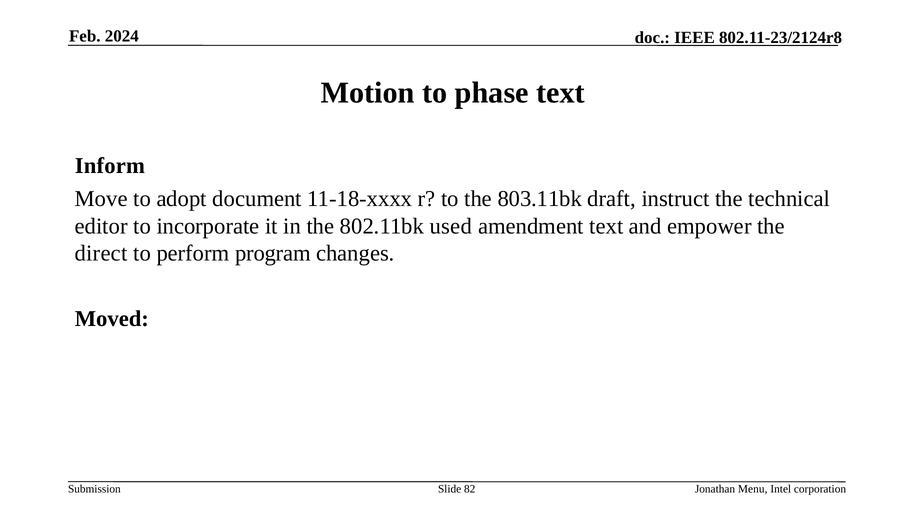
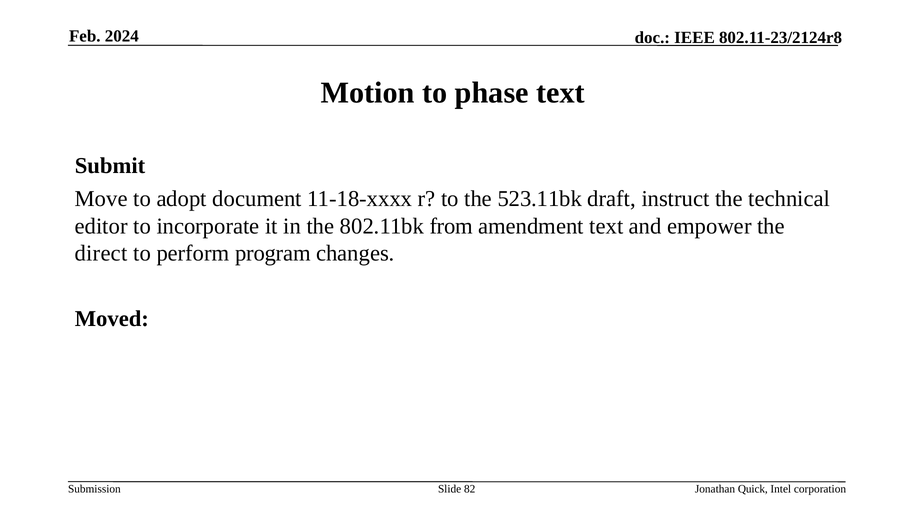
Inform: Inform -> Submit
803.11bk: 803.11bk -> 523.11bk
used: used -> from
Menu: Menu -> Quick
